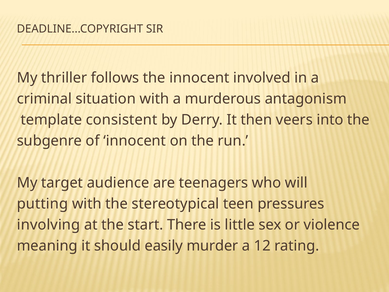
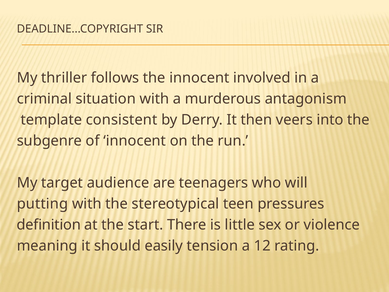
involving: involving -> definition
murder: murder -> tension
